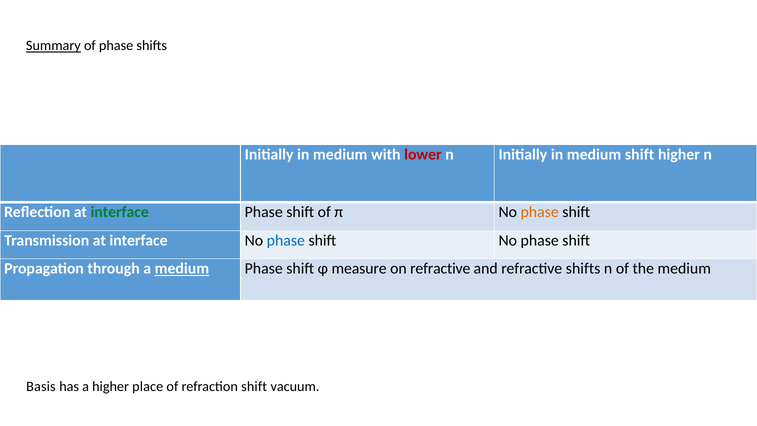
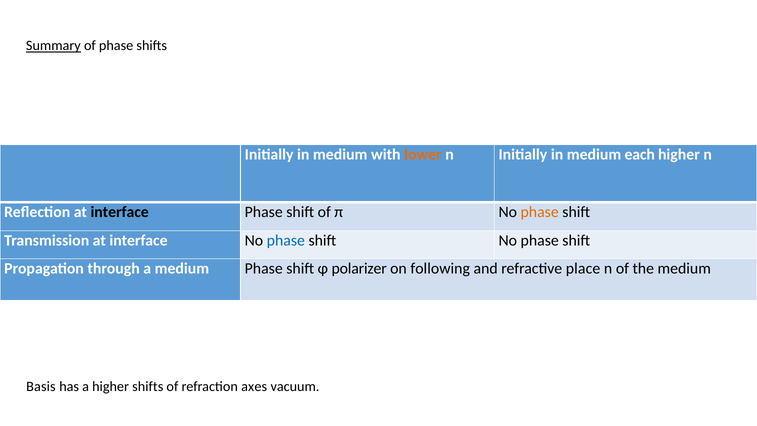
lower colour: red -> orange
medium shift: shift -> each
interface at (120, 212) colour: green -> black
medium at (182, 268) underline: present -> none
measure: measure -> polarizer
on refractive: refractive -> following
refractive shifts: shifts -> place
higher place: place -> shifts
refraction shift: shift -> axes
